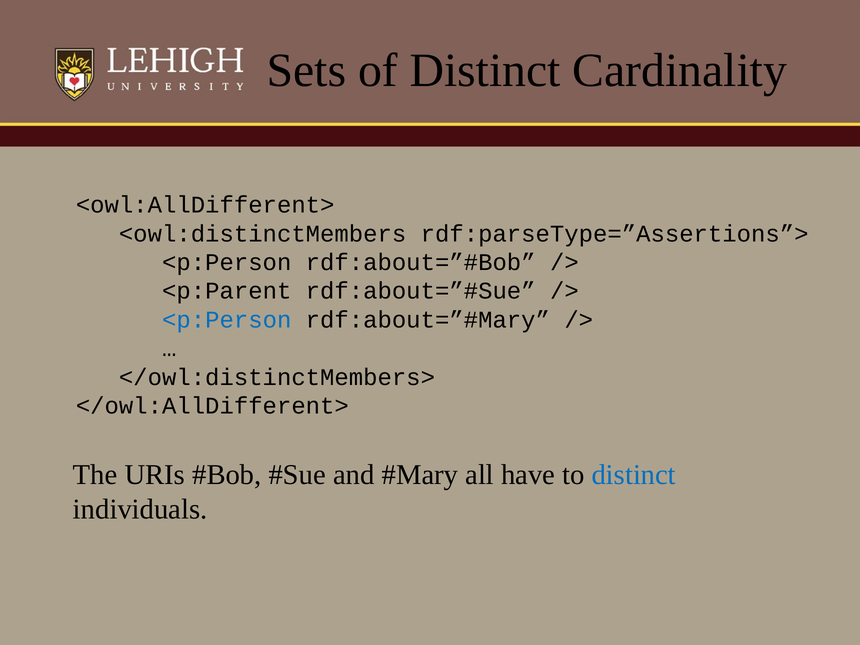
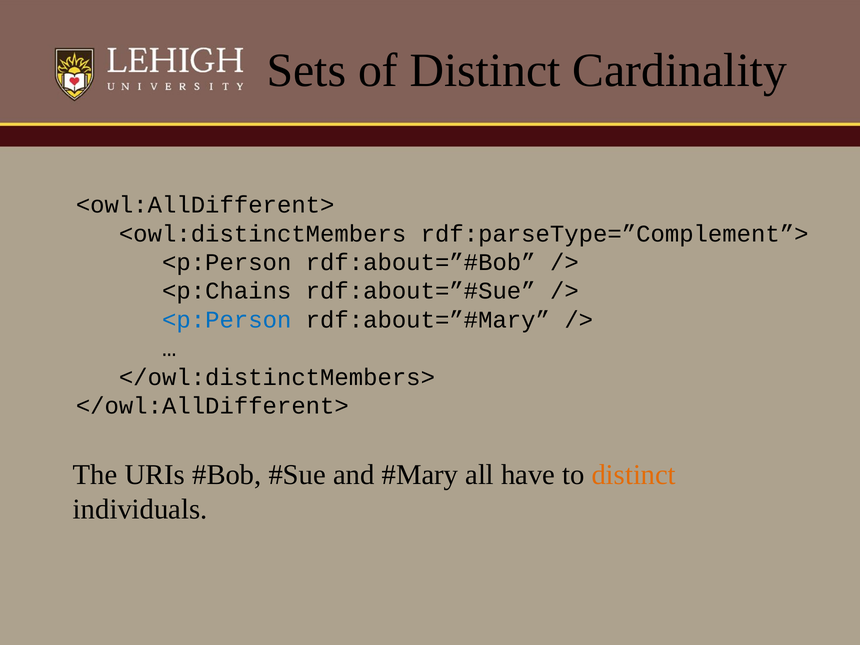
rdf:parseType=”Assertions”>: rdf:parseType=”Assertions”> -> rdf:parseType=”Complement”>
<p:Parent: <p:Parent -> <p:Chains
distinct at (634, 475) colour: blue -> orange
